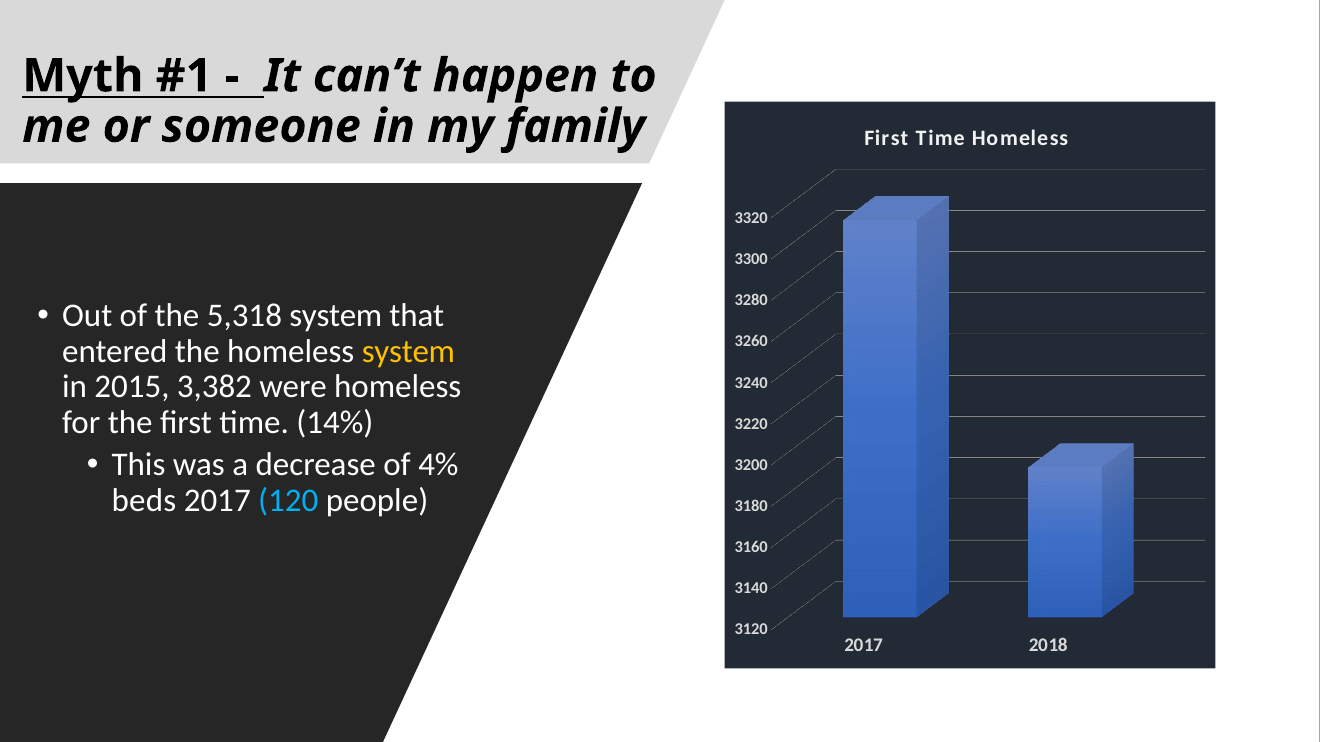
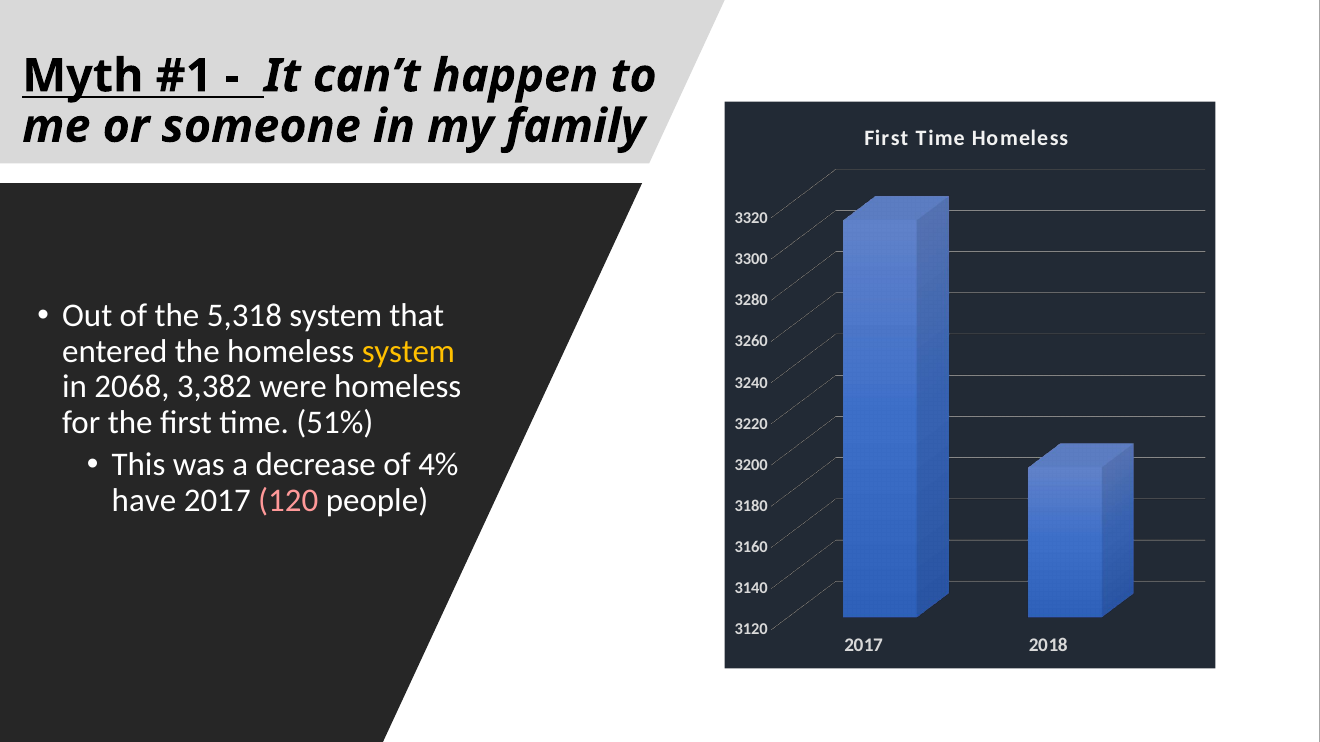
2015: 2015 -> 2068
14%: 14% -> 51%
beds: beds -> have
120 colour: light blue -> pink
